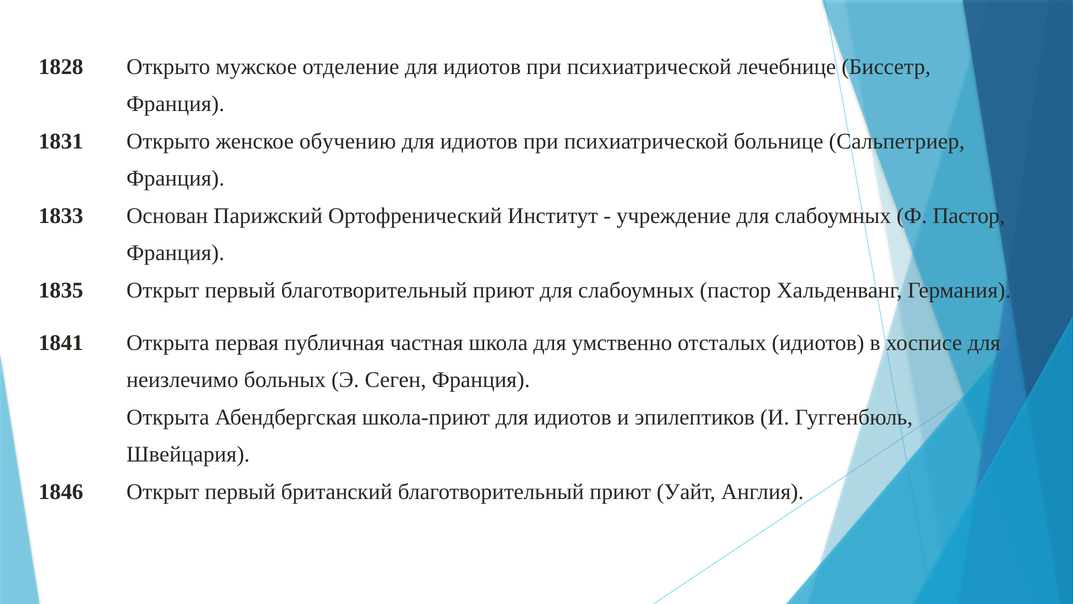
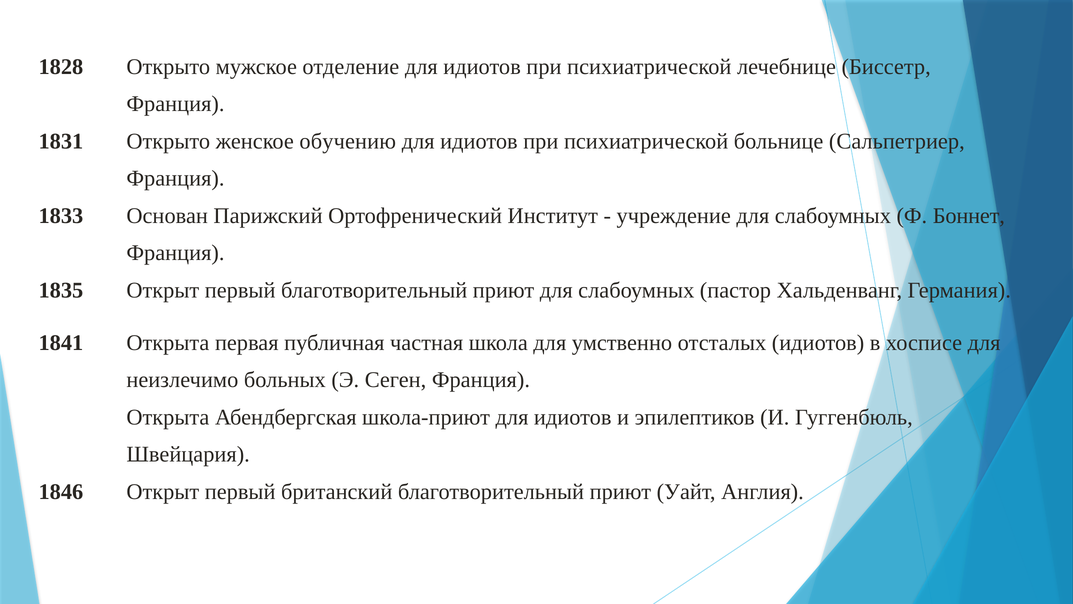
Ф Пастор: Пастор -> Боннет
